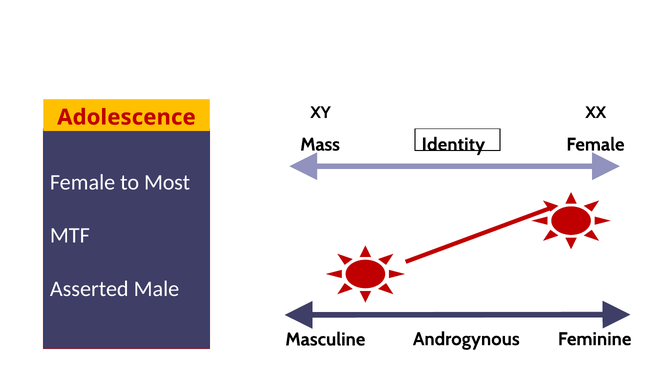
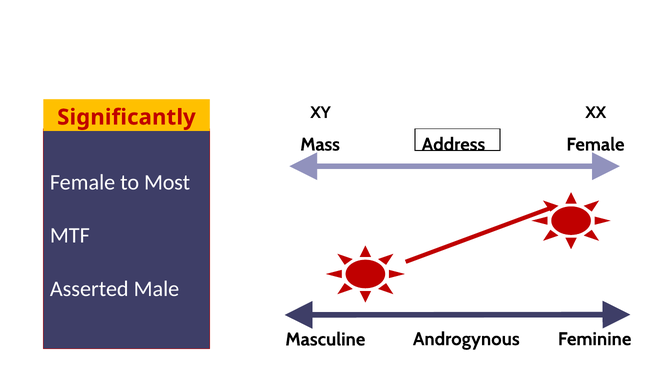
Adolescence: Adolescence -> Significantly
Identity: Identity -> Address
